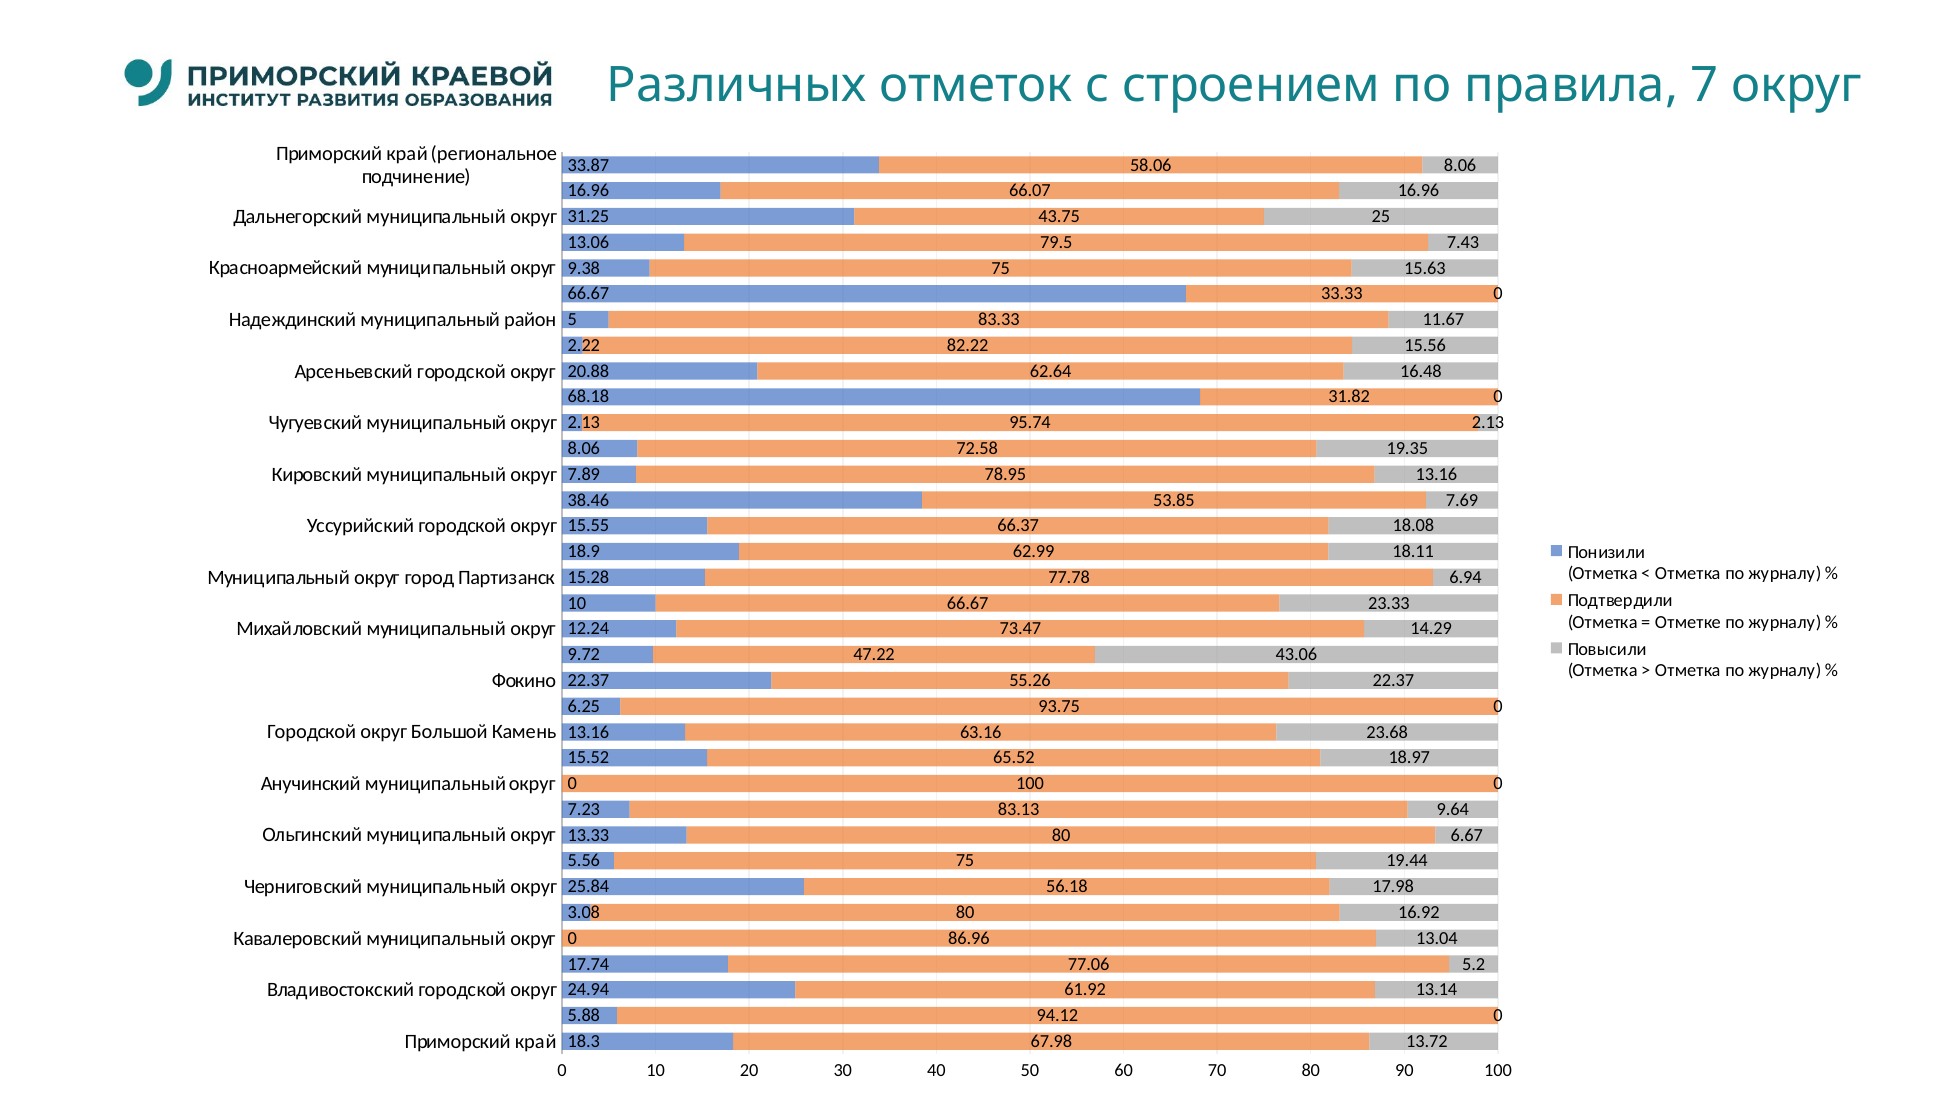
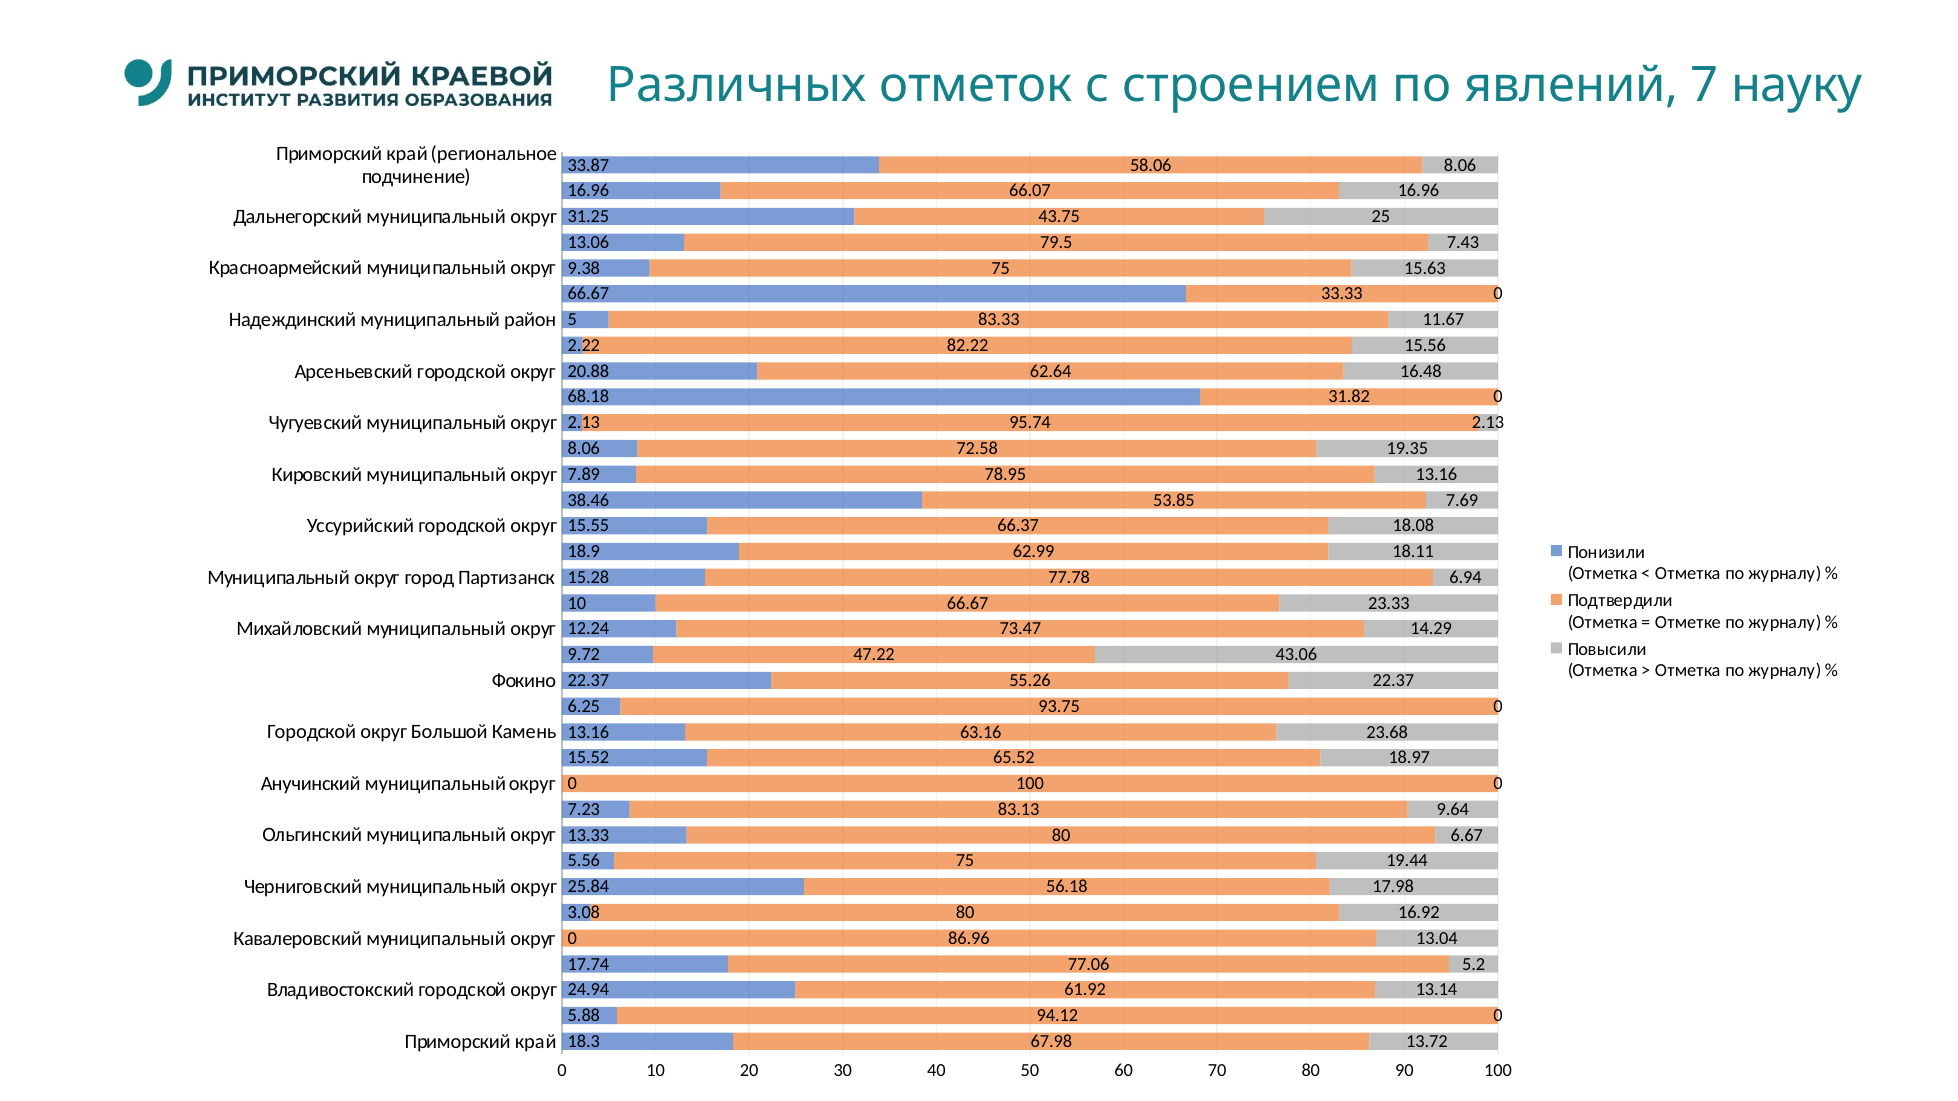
правила: правила -> явлений
7 округ: округ -> науку
